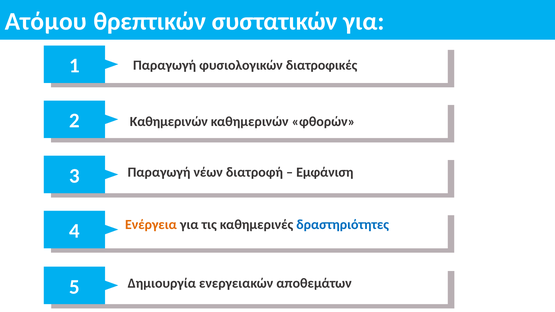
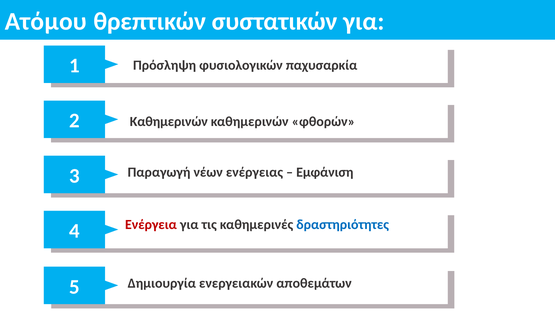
1 Παραγωγή: Παραγωγή -> Πρόσληψη
διατροφικές: διατροφικές -> παχυσαρκία
διατροφή: διατροφή -> ενέργειας
Ενέργεια colour: orange -> red
